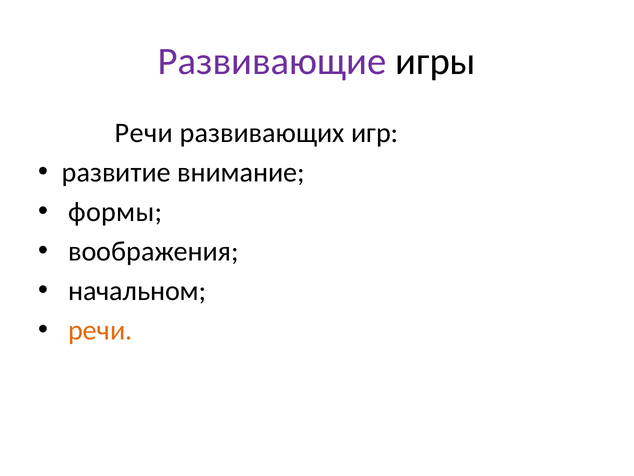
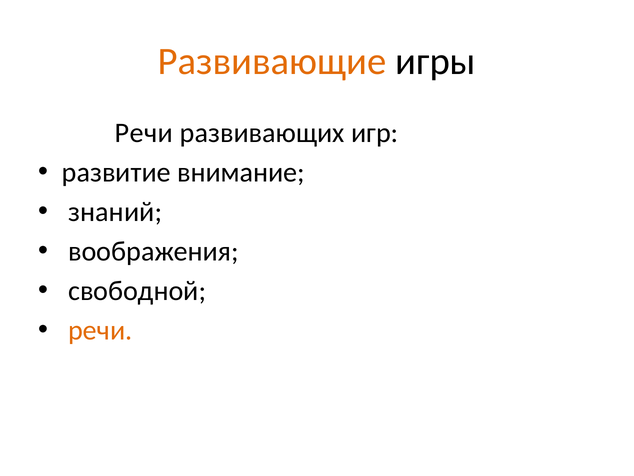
Развивающие colour: purple -> orange
формы: формы -> знаний
начальном: начальном -> свободной
